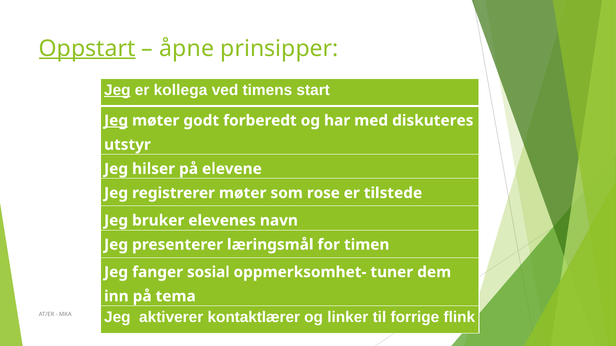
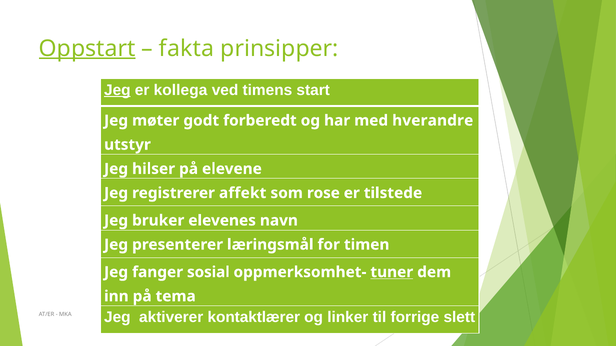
åpne: åpne -> fakta
Jeg at (116, 121) underline: present -> none
diskuteres: diskuteres -> hverandre
registrerer møter: møter -> affekt
tuner underline: none -> present
flink: flink -> slett
